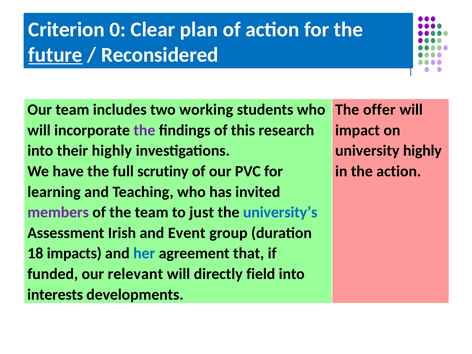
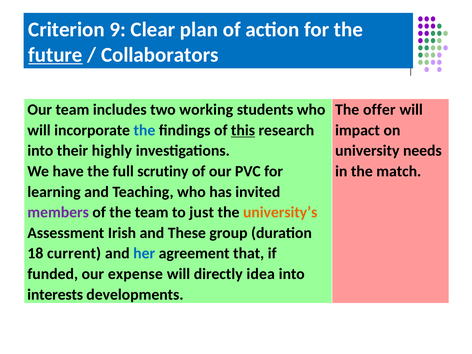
0: 0 -> 9
Reconsidered: Reconsidered -> Collaborators
the at (144, 130) colour: purple -> blue
this underline: none -> present
university highly: highly -> needs
the action: action -> match
university’s colour: blue -> orange
Event: Event -> These
impacts: impacts -> current
relevant: relevant -> expense
field: field -> idea
